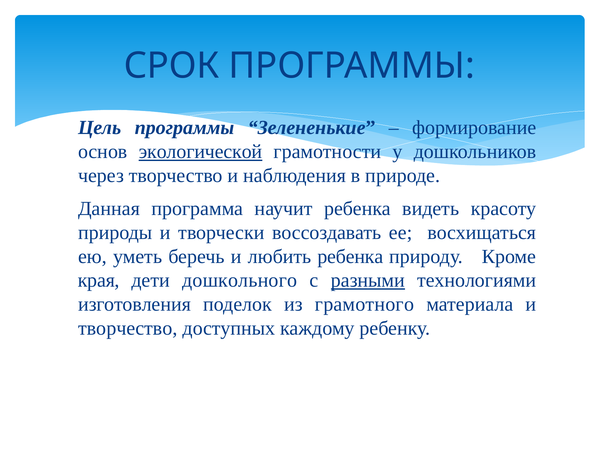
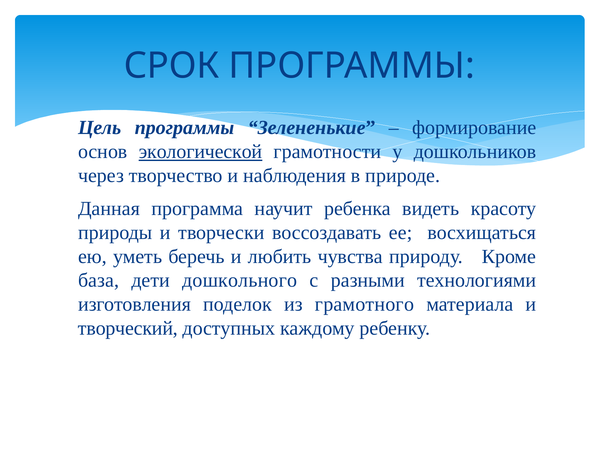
любить ребенка: ребенка -> чувства
края: края -> база
разными underline: present -> none
творчество at (128, 328): творчество -> творческий
